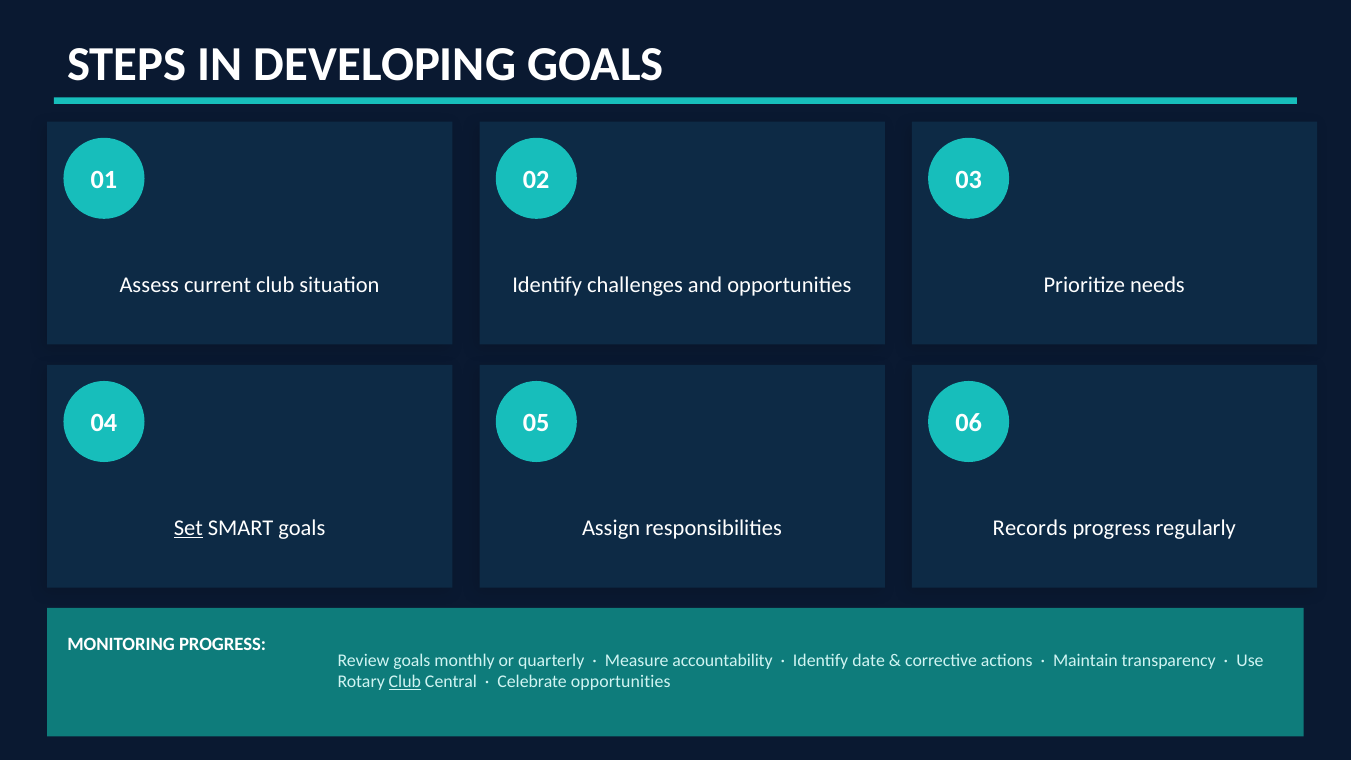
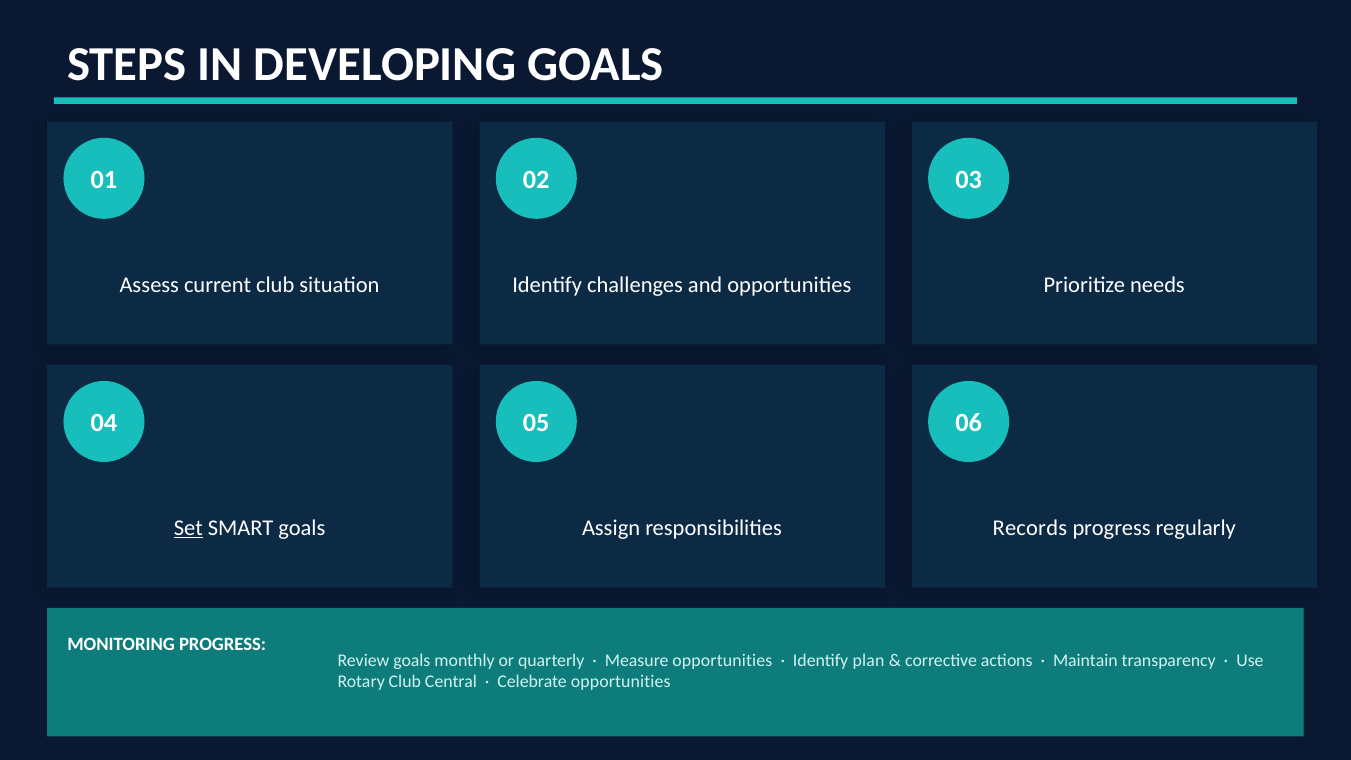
Measure accountability: accountability -> opportunities
date: date -> plan
Club at (405, 682) underline: present -> none
